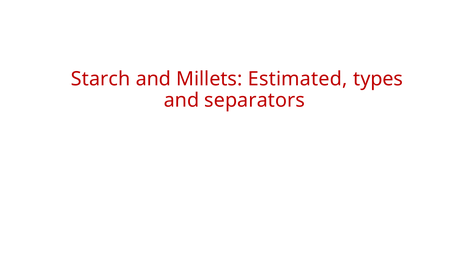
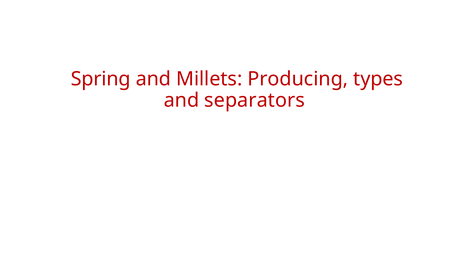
Starch: Starch -> Spring
Estimated: Estimated -> Producing
